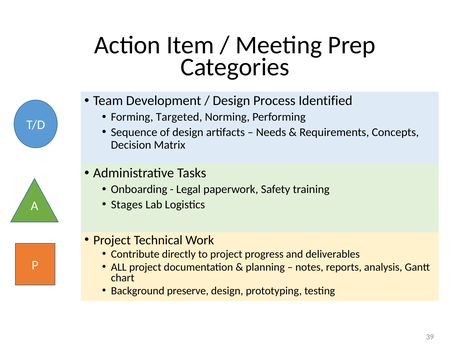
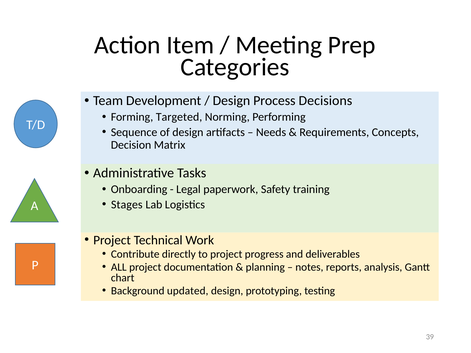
Identified: Identified -> Decisions
preserve: preserve -> updated
